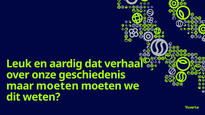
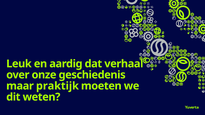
maar moeten: moeten -> praktijk
